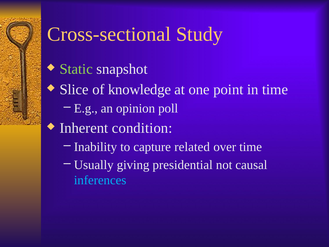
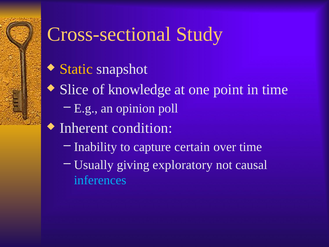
Static colour: light green -> yellow
related: related -> certain
presidential: presidential -> exploratory
